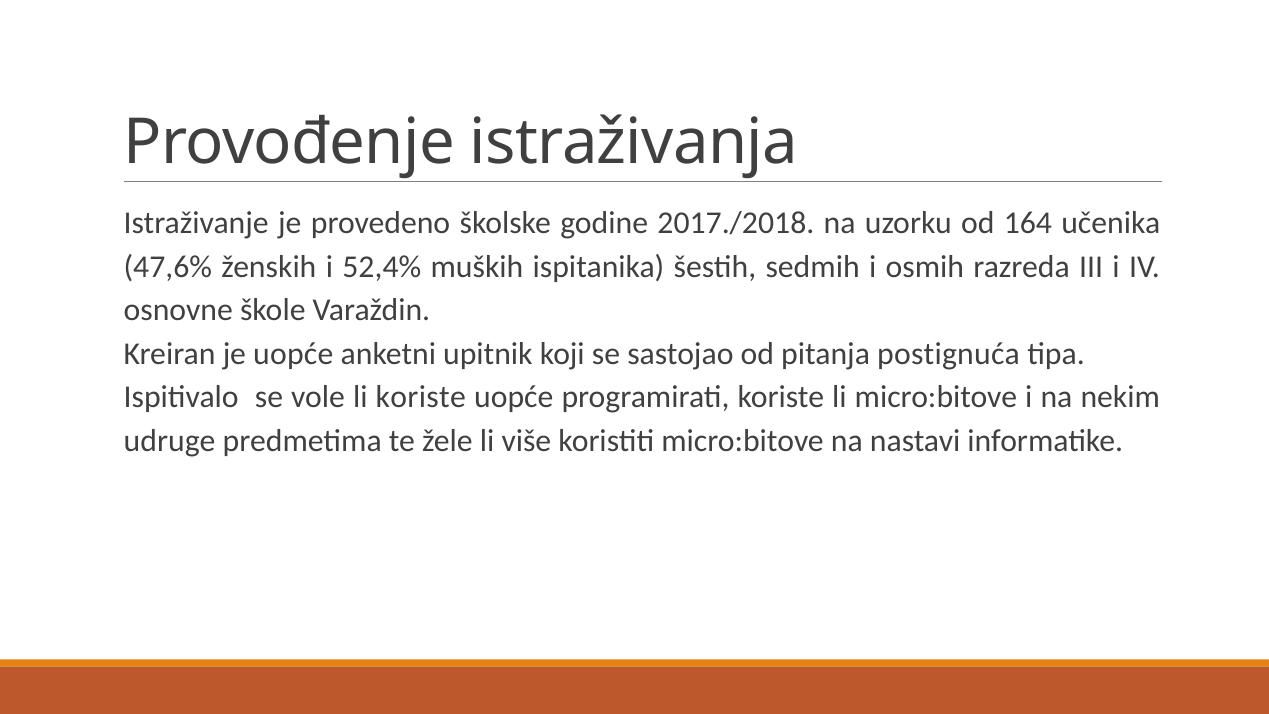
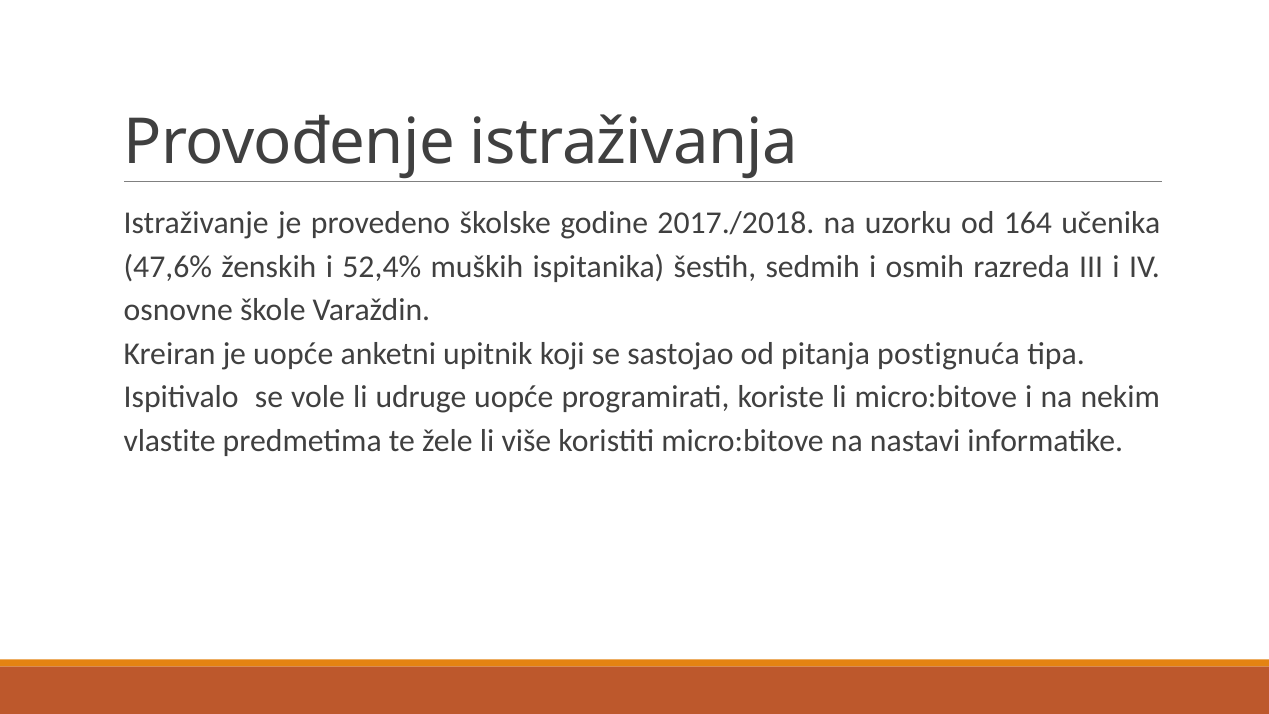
li koriste: koriste -> udruge
udruge: udruge -> vlastite
